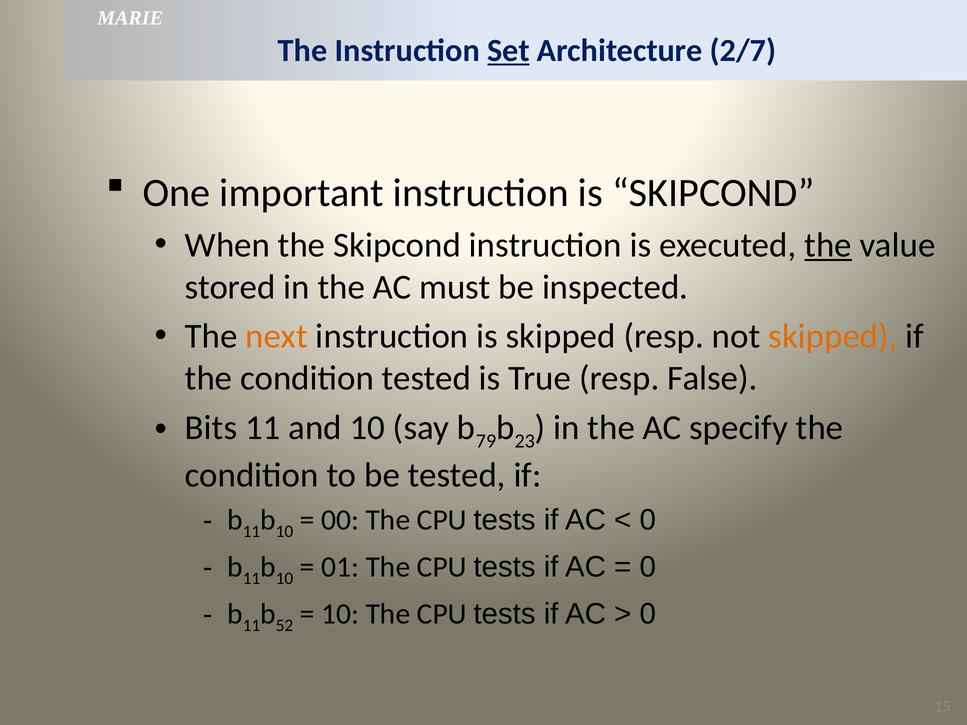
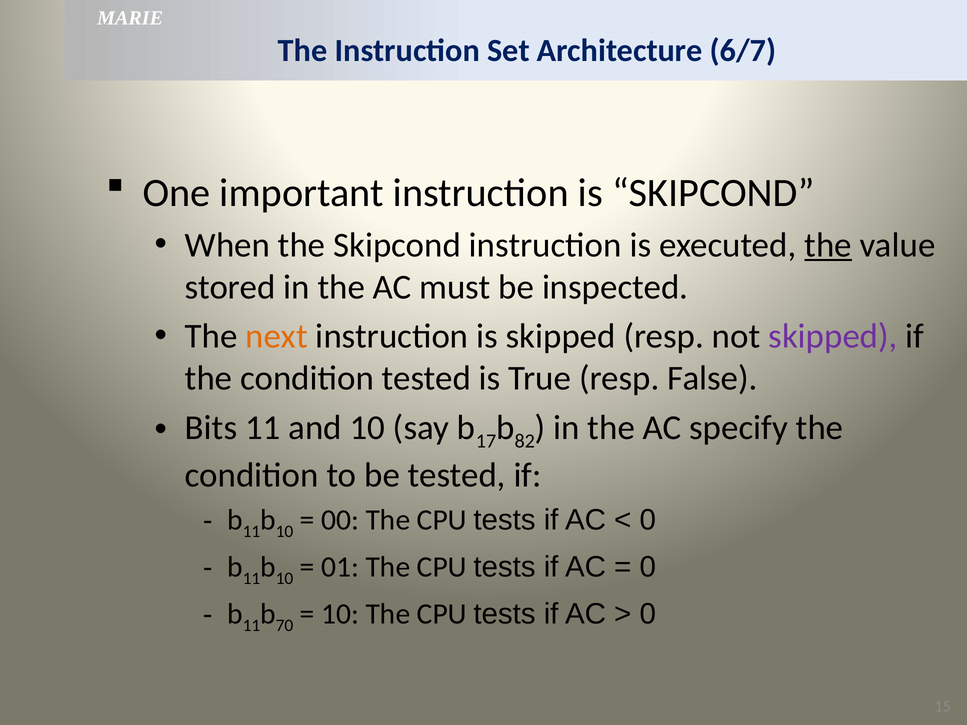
Set underline: present -> none
2/7: 2/7 -> 6/7
skipped at (833, 337) colour: orange -> purple
79: 79 -> 17
23: 23 -> 82
52: 52 -> 70
